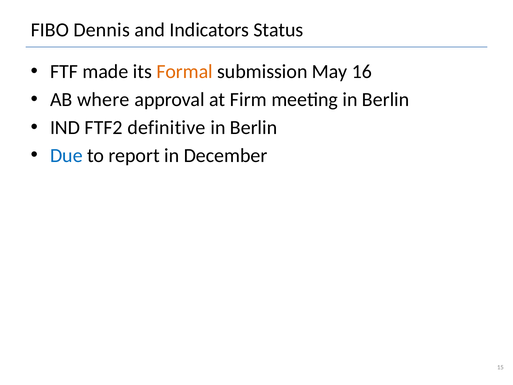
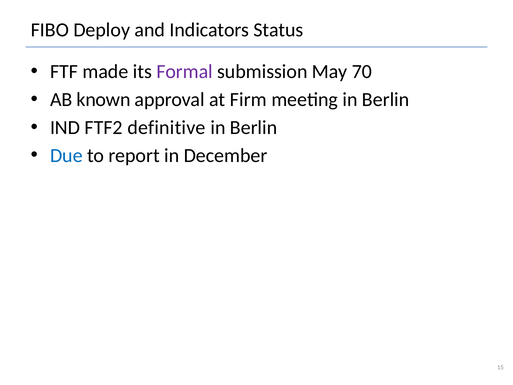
Dennis: Dennis -> Deploy
Formal colour: orange -> purple
16: 16 -> 70
where: where -> known
